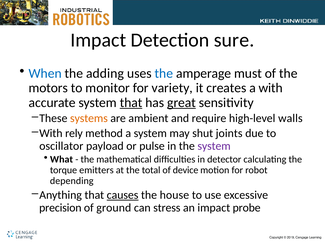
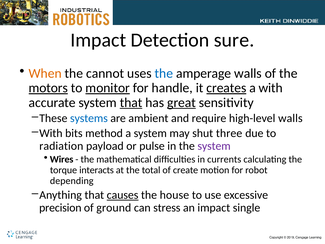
When colour: blue -> orange
adding: adding -> cannot
amperage must: must -> walls
motors underline: none -> present
monitor underline: none -> present
variety: variety -> handle
creates underline: none -> present
systems colour: orange -> blue
rely: rely -> bits
joints: joints -> three
oscillator: oscillator -> radiation
What: What -> Wires
detector: detector -> currents
emitters: emitters -> interacts
device: device -> create
probe: probe -> single
